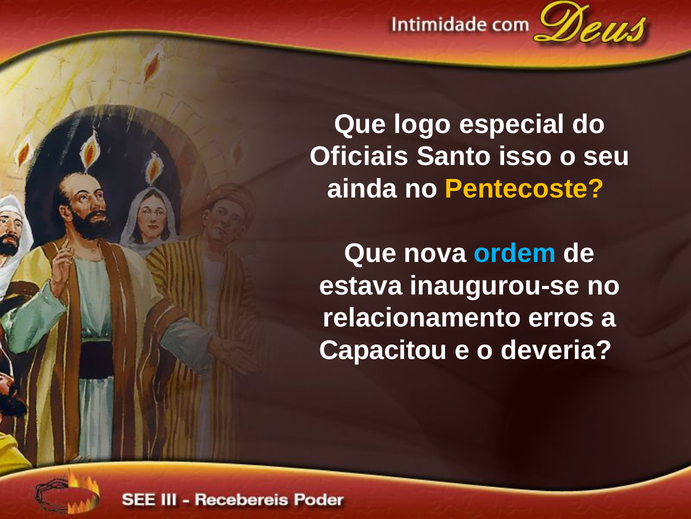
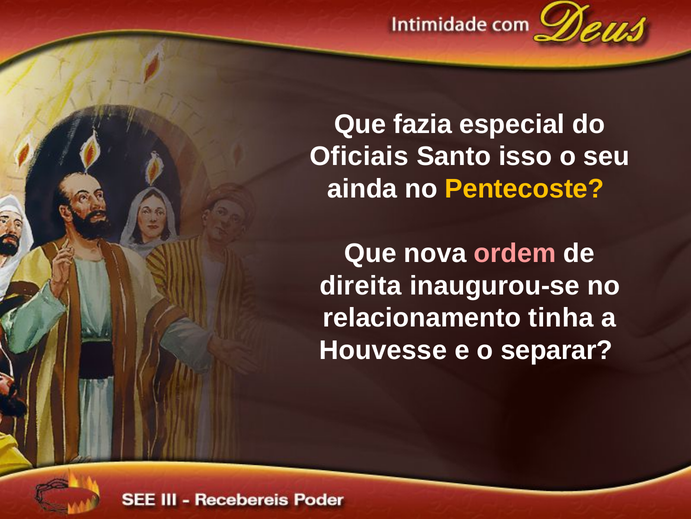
logo: logo -> fazia
ordem colour: light blue -> pink
estava: estava -> direita
erros: erros -> tinha
Capacitou: Capacitou -> Houvesse
deveria: deveria -> separar
